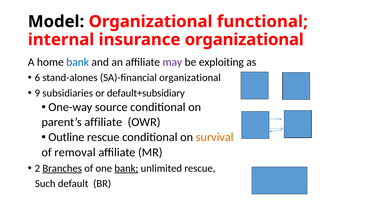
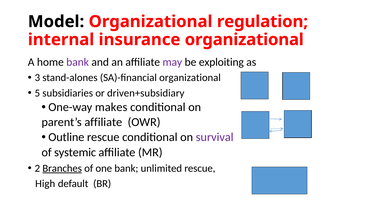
functional: functional -> regulation
bank at (78, 62) colour: blue -> purple
6: 6 -> 3
9: 9 -> 5
default+subsidiary: default+subsidiary -> driven+subsidiary
source: source -> makes
survival colour: orange -> purple
removal: removal -> systemic
bank at (126, 169) underline: present -> none
Such: Such -> High
